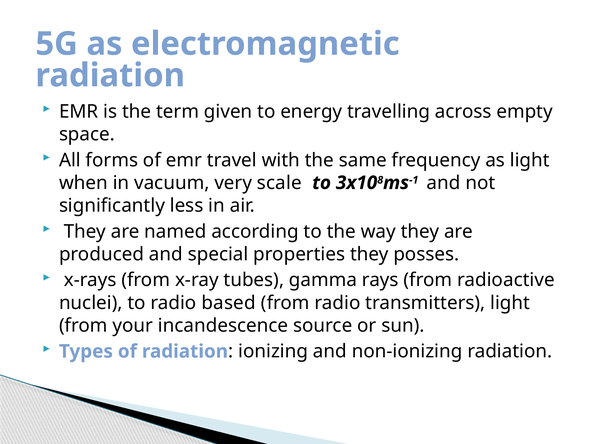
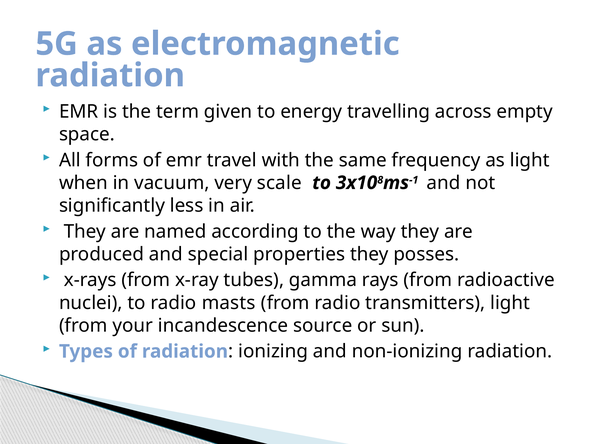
based: based -> masts
